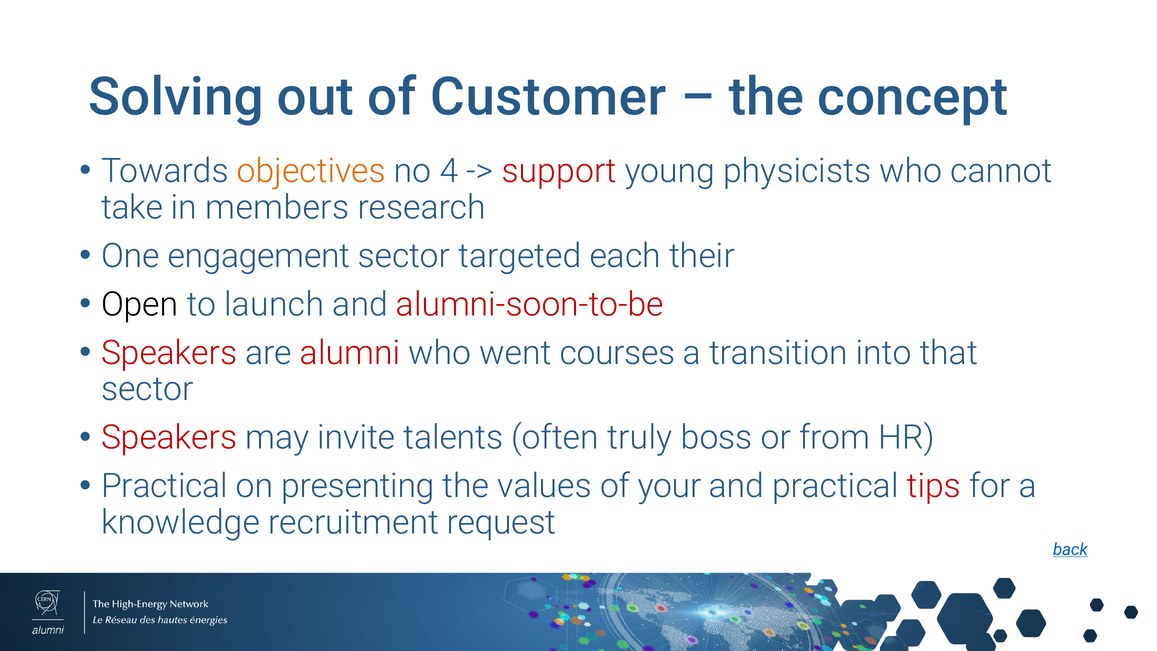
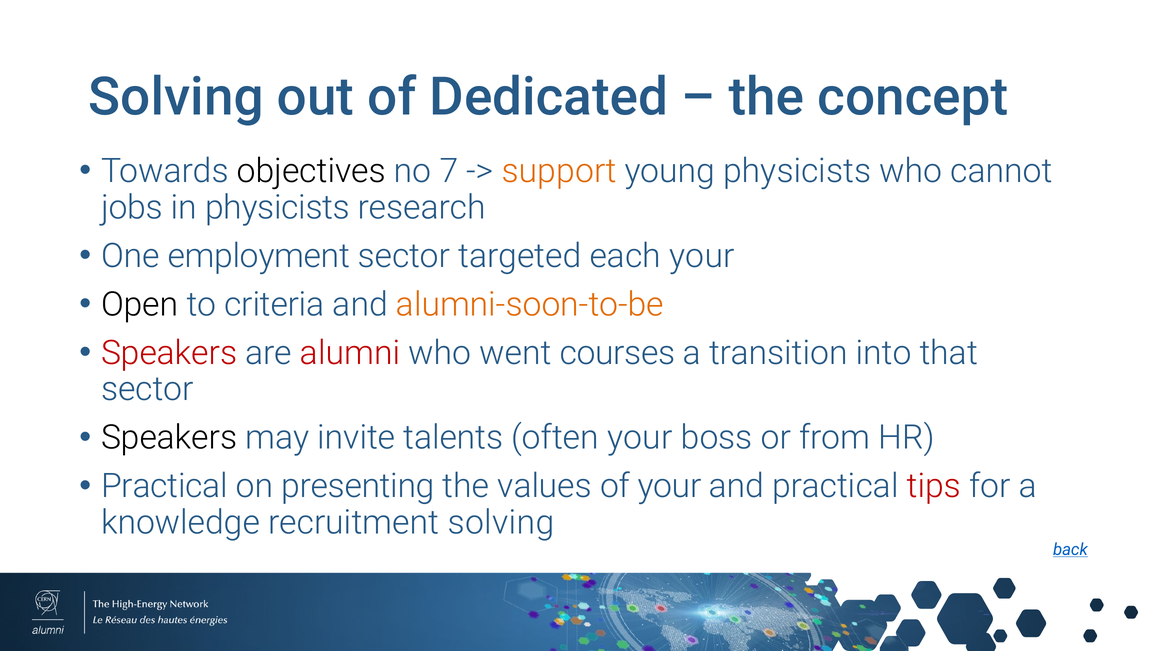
Customer: Customer -> Dedicated
objectives colour: orange -> black
4: 4 -> 7
support colour: red -> orange
take: take -> jobs
in members: members -> physicists
engagement: engagement -> employment
each their: their -> your
launch: launch -> criteria
alumni-soon-to-be colour: red -> orange
Speakers at (169, 438) colour: red -> black
often truly: truly -> your
recruitment request: request -> solving
